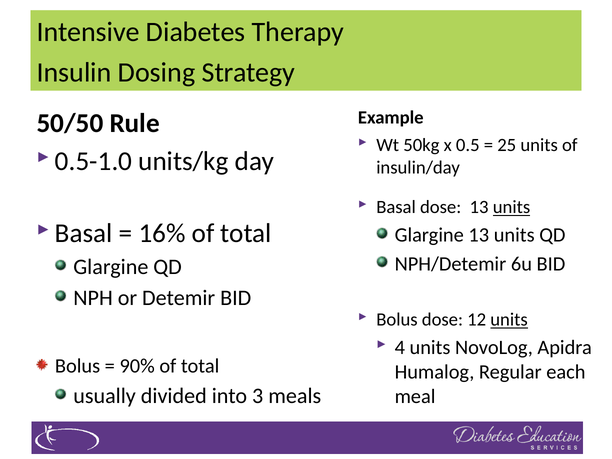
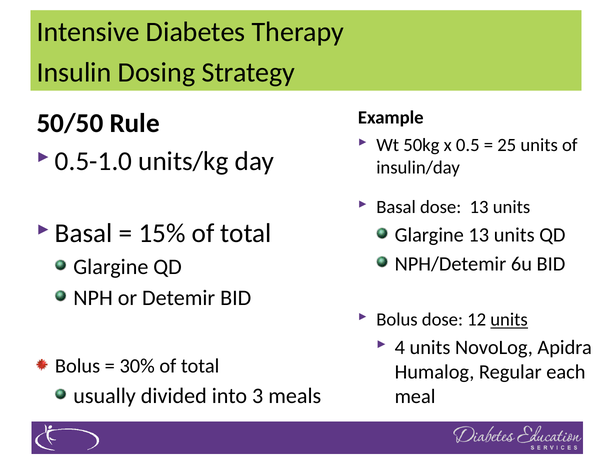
units at (511, 207) underline: present -> none
16%: 16% -> 15%
90%: 90% -> 30%
